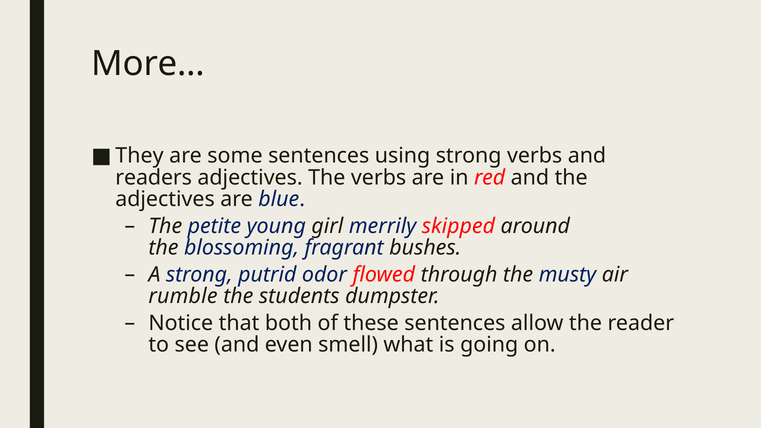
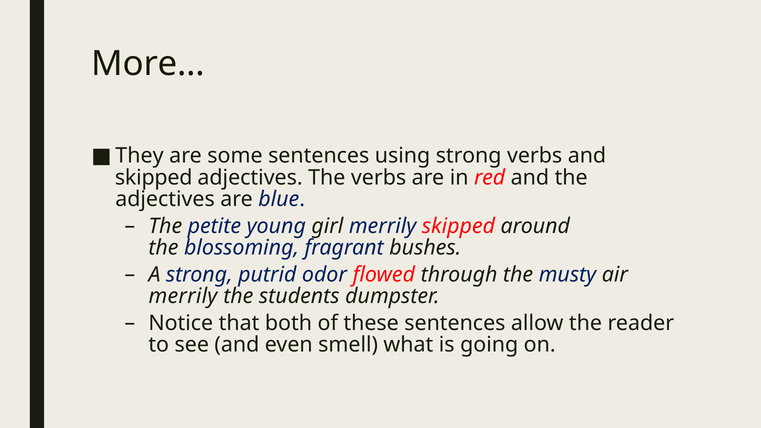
readers at (154, 178): readers -> skipped
rumble at (183, 296): rumble -> merrily
